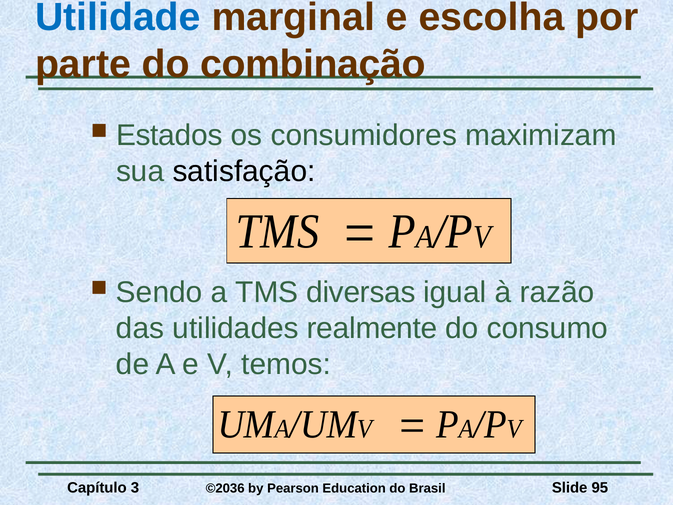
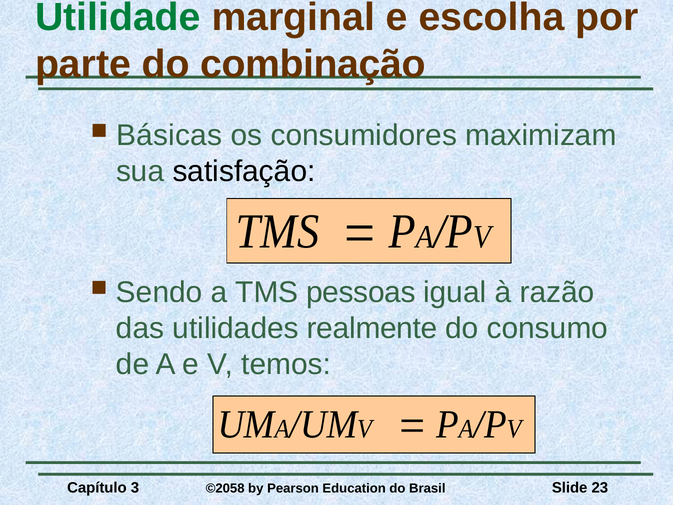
Utilidade colour: blue -> green
Estados: Estados -> Básicas
diversas: diversas -> pessoas
©2036: ©2036 -> ©2058
95: 95 -> 23
